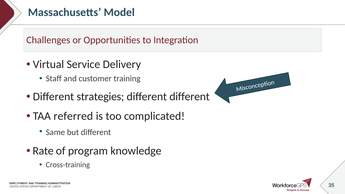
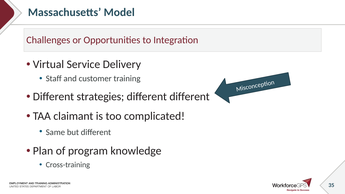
referred: referred -> claimant
Rate: Rate -> Plan
